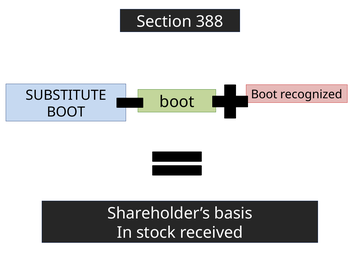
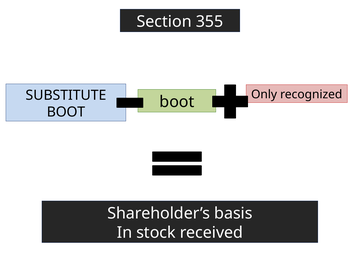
388: 388 -> 355
Boot at (264, 94): Boot -> Only
